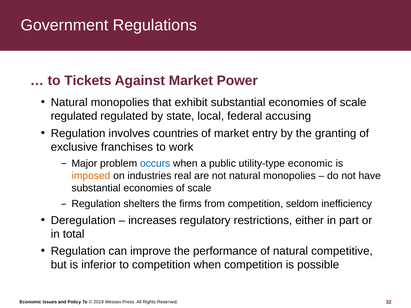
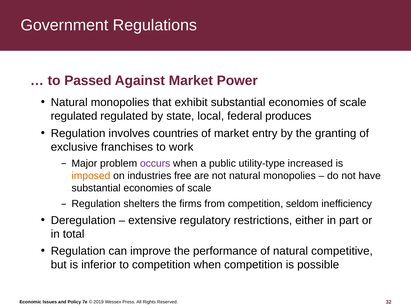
Tickets: Tickets -> Passed
accusing: accusing -> produces
occurs colour: blue -> purple
utility-type economic: economic -> increased
real: real -> free
increases: increases -> extensive
